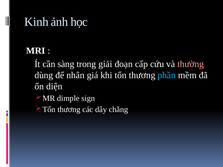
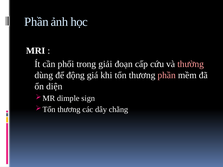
Kinh at (36, 22): Kinh -> Phần
sàng: sàng -> phối
nhân: nhân -> động
phần at (167, 75) colour: light blue -> pink
